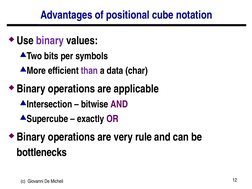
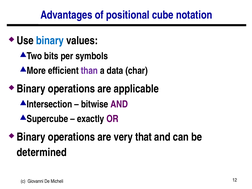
binary at (50, 41) colour: purple -> blue
rule: rule -> that
bottlenecks: bottlenecks -> determined
